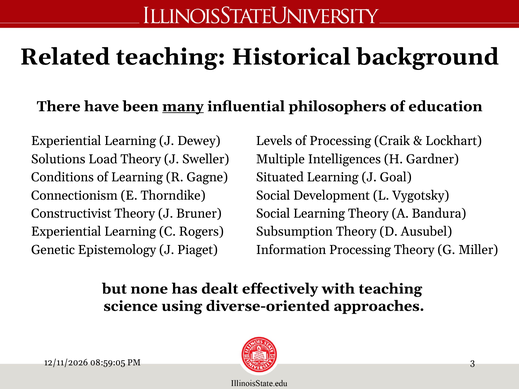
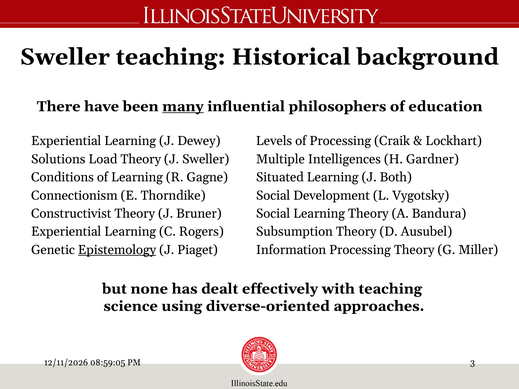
Related at (65, 57): Related -> Sweller
Goal: Goal -> Both
Epistemology underline: none -> present
